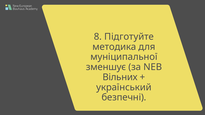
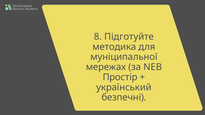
зменшує: зменшує -> мережах
Вільних: Вільних -> Простір
